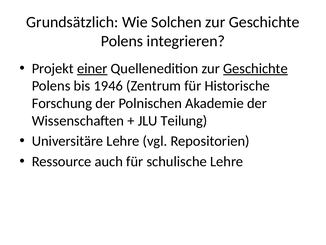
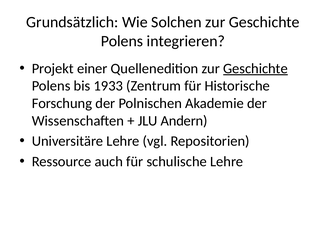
einer underline: present -> none
1946: 1946 -> 1933
Teilung: Teilung -> Andern
